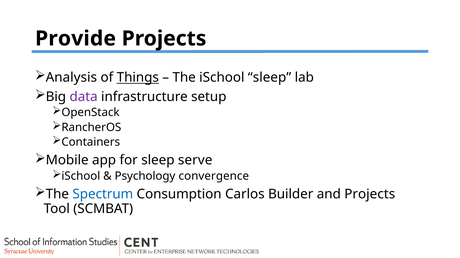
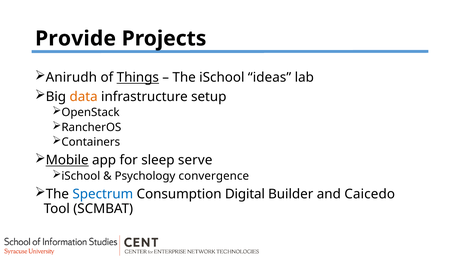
Analysis: Analysis -> Anirudh
iSchool sleep: sleep -> ideas
data colour: purple -> orange
Mobile underline: none -> present
Carlos: Carlos -> Digital
and Projects: Projects -> Caicedo
